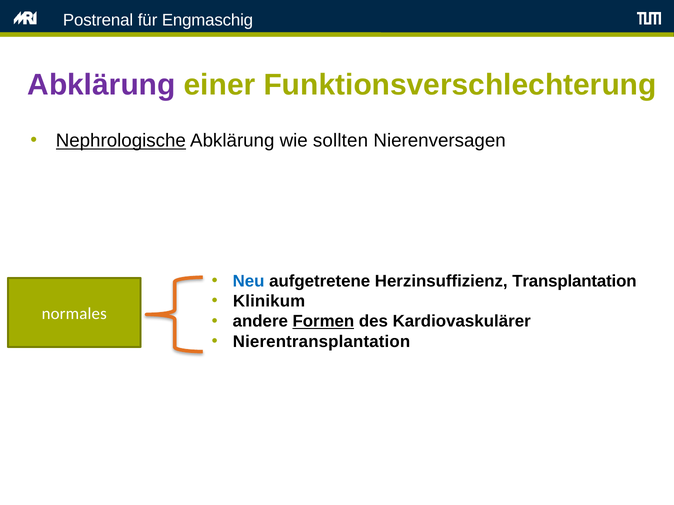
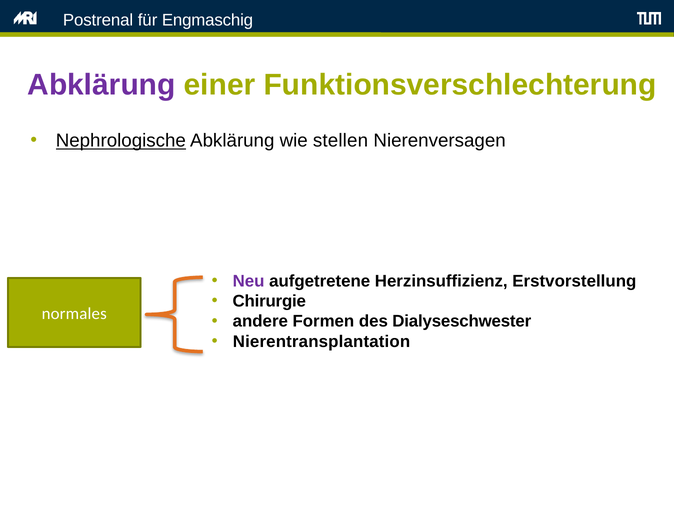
sollten: sollten -> stellen
Neu colour: blue -> purple
Transplantation: Transplantation -> Erstvorstellung
Klinikum: Klinikum -> Chirurgie
Formen underline: present -> none
Kardiovaskulärer: Kardiovaskulärer -> Dialyseschwester
